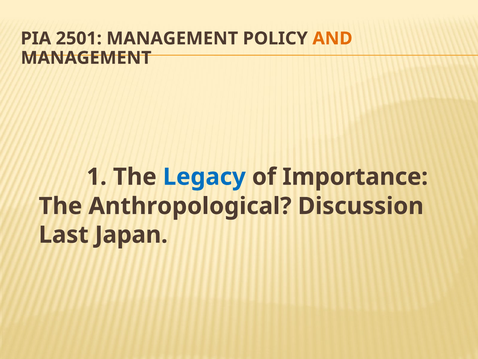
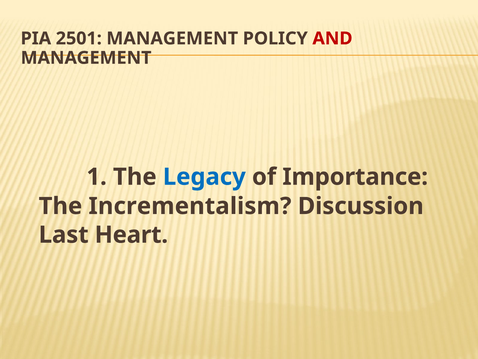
AND colour: orange -> red
Anthropological: Anthropological -> Incrementalism
Japan: Japan -> Heart
